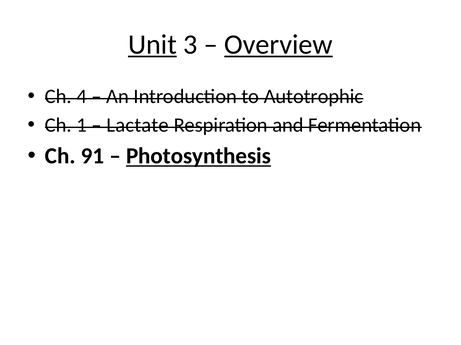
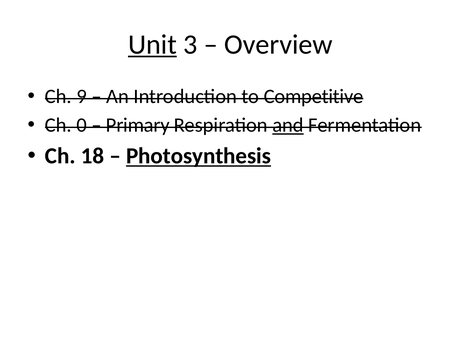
Overview underline: present -> none
4: 4 -> 9
Autotrophic: Autotrophic -> Competitive
1: 1 -> 0
Lactate: Lactate -> Primary
and underline: none -> present
91: 91 -> 18
